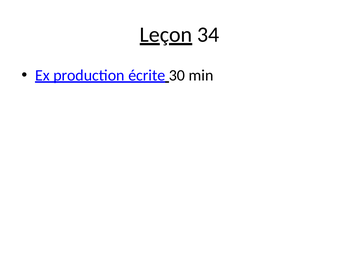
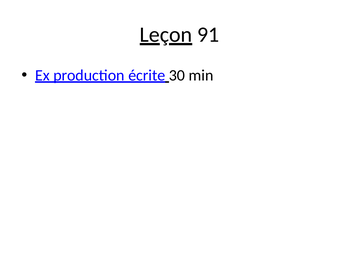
34: 34 -> 91
